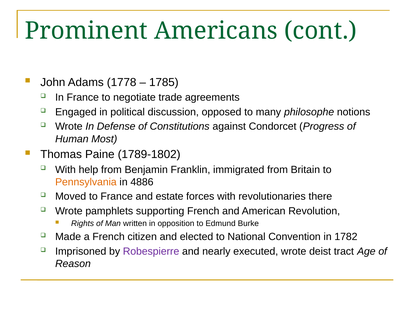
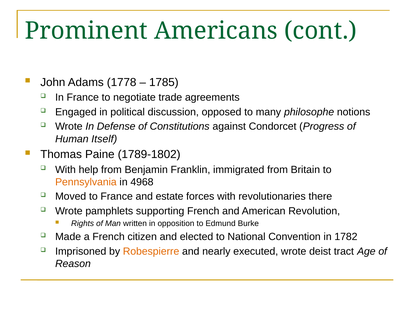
Most: Most -> Itself
4886: 4886 -> 4968
Robespierre colour: purple -> orange
